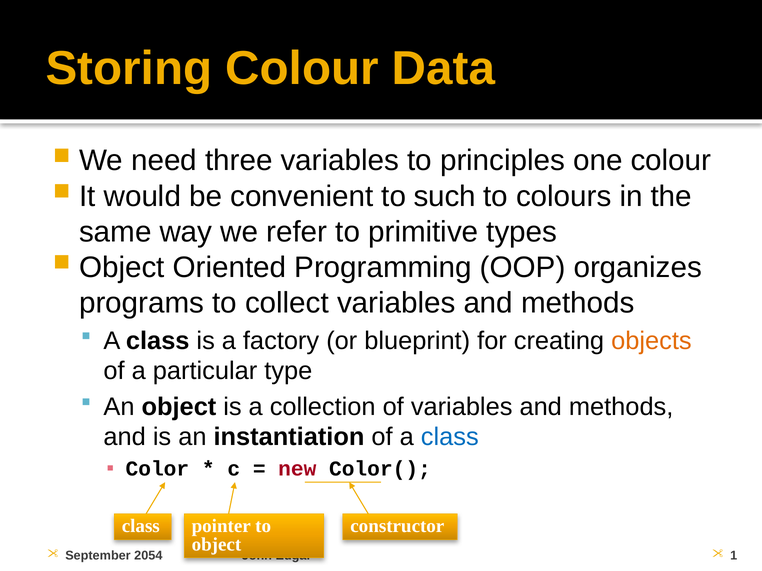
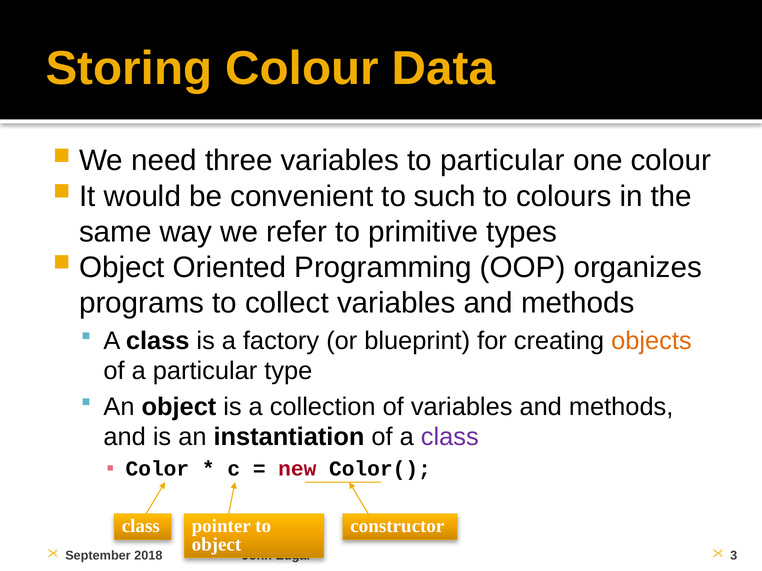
to principles: principles -> particular
class at (450, 437) colour: blue -> purple
2054: 2054 -> 2018
1: 1 -> 3
